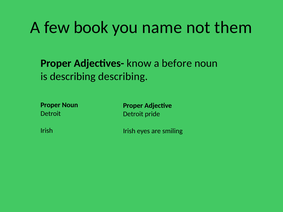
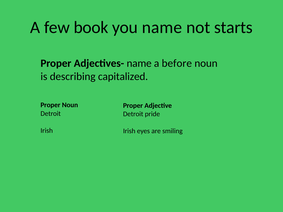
them: them -> starts
Adjectives- know: know -> name
describing describing: describing -> capitalized
